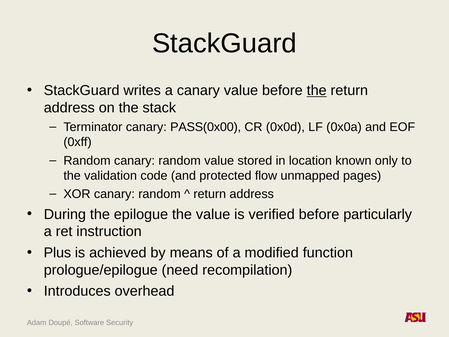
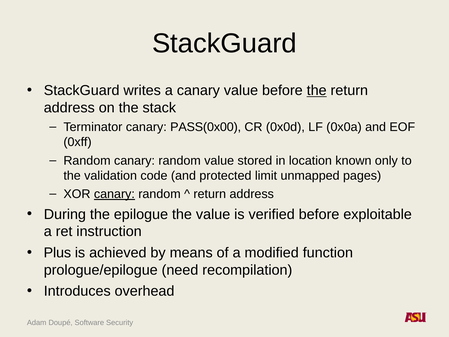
flow: flow -> limit
canary at (114, 194) underline: none -> present
particularly: particularly -> exploitable
